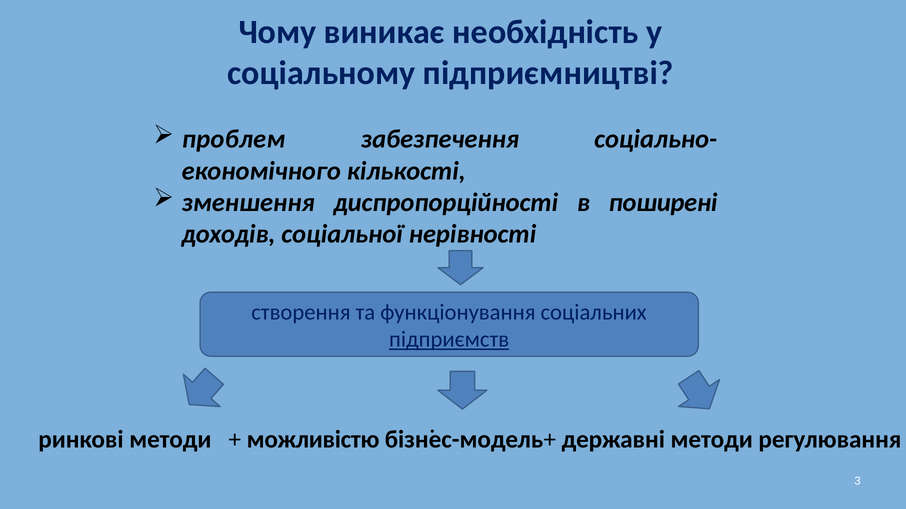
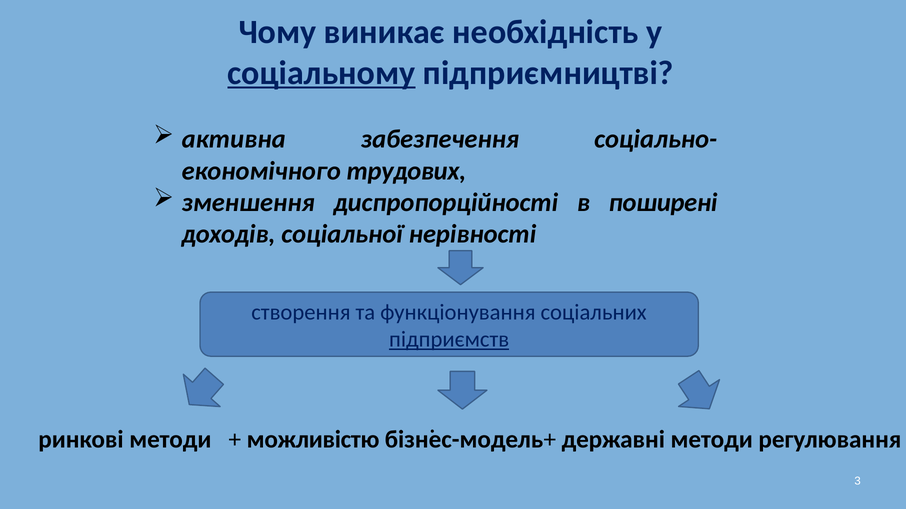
соціальному underline: none -> present
проблем: проблем -> активна
кількості: кількості -> трудових
